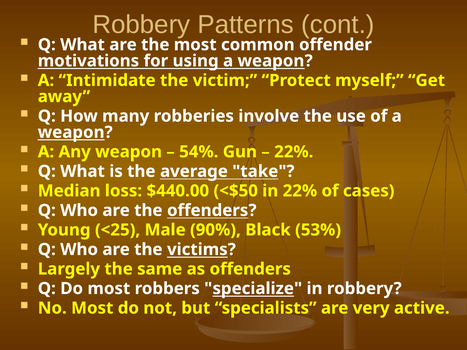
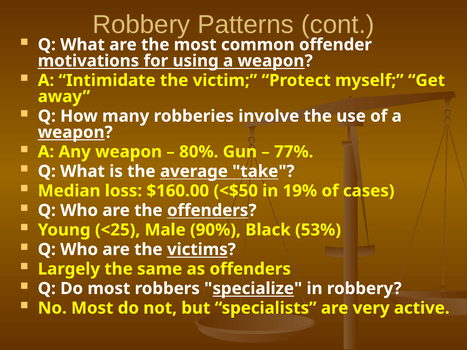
54%: 54% -> 80%
22% at (294, 152): 22% -> 77%
$440.00: $440.00 -> $160.00
in 22%: 22% -> 19%
